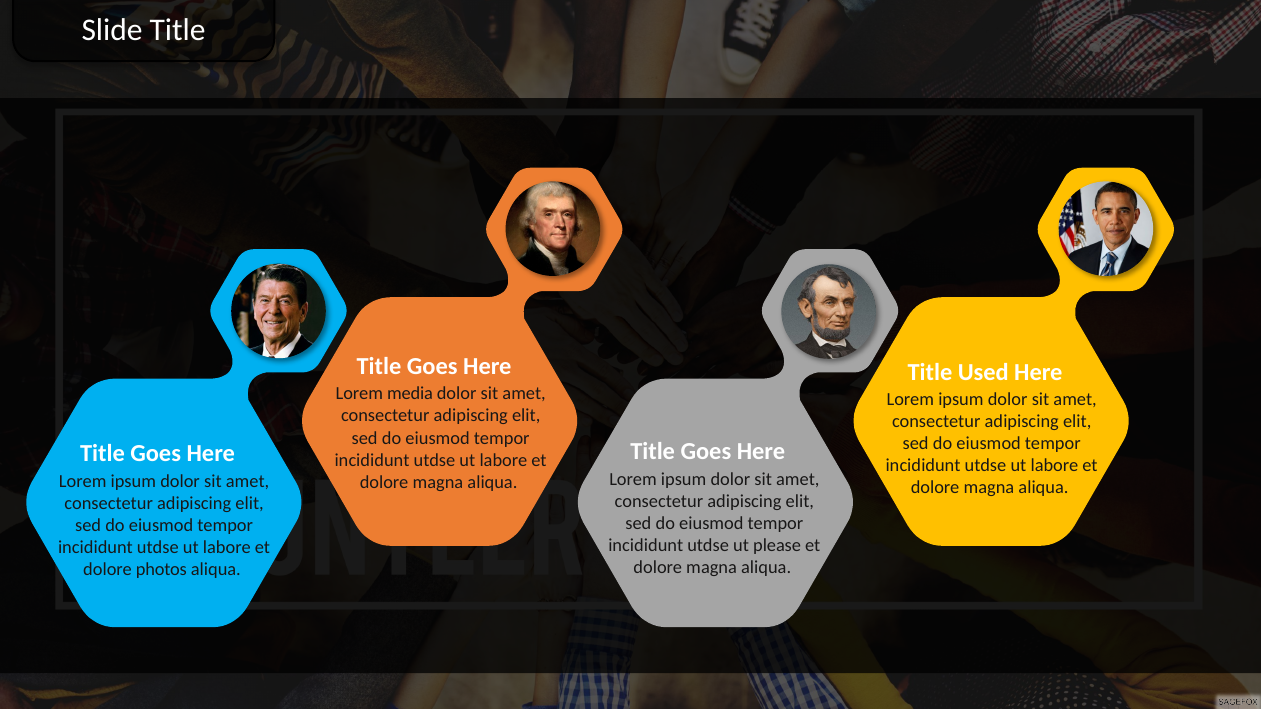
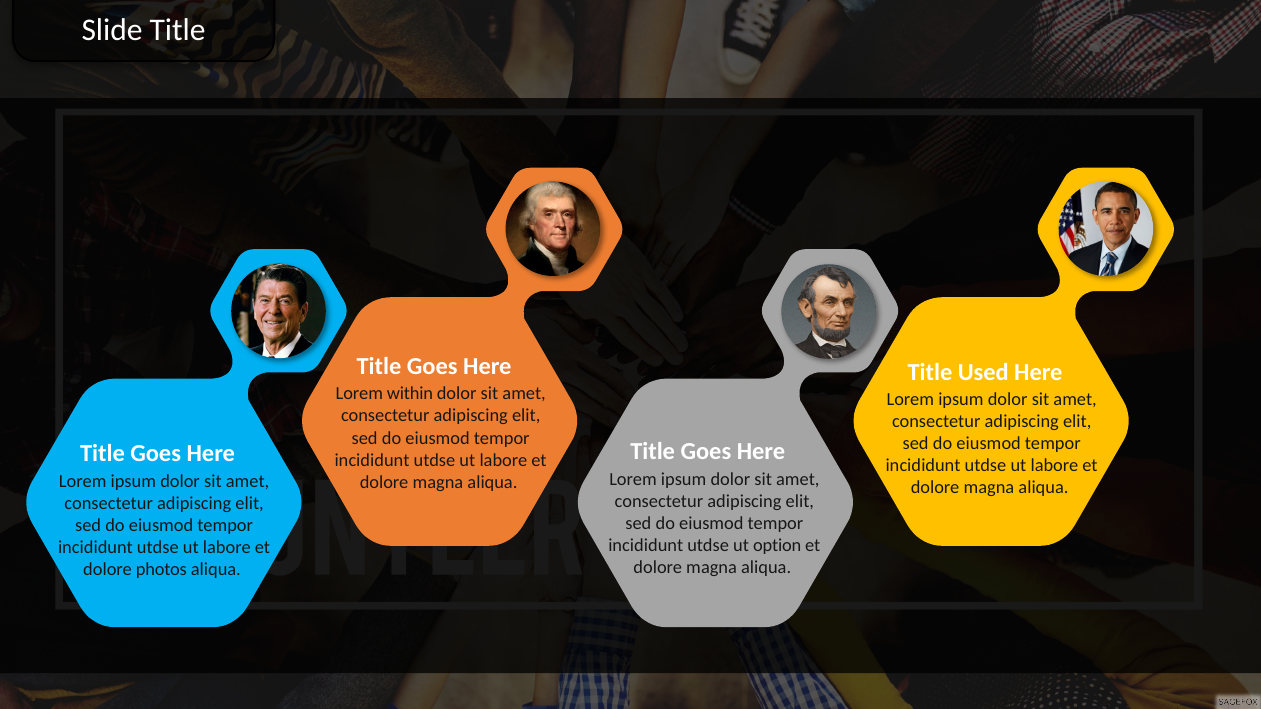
media: media -> within
please: please -> option
